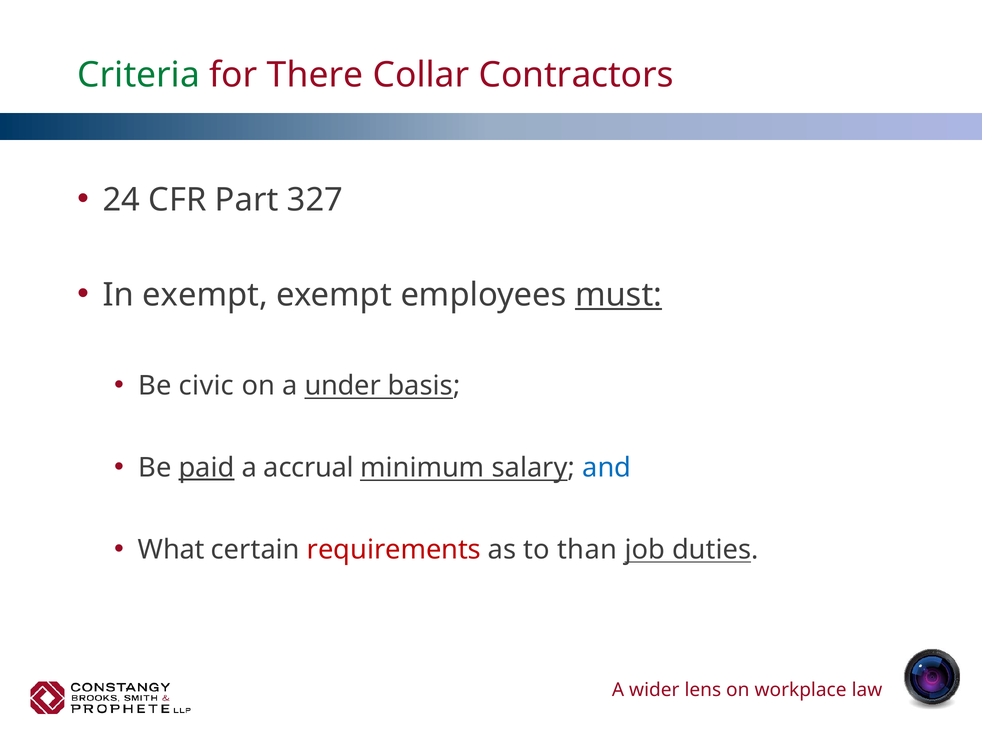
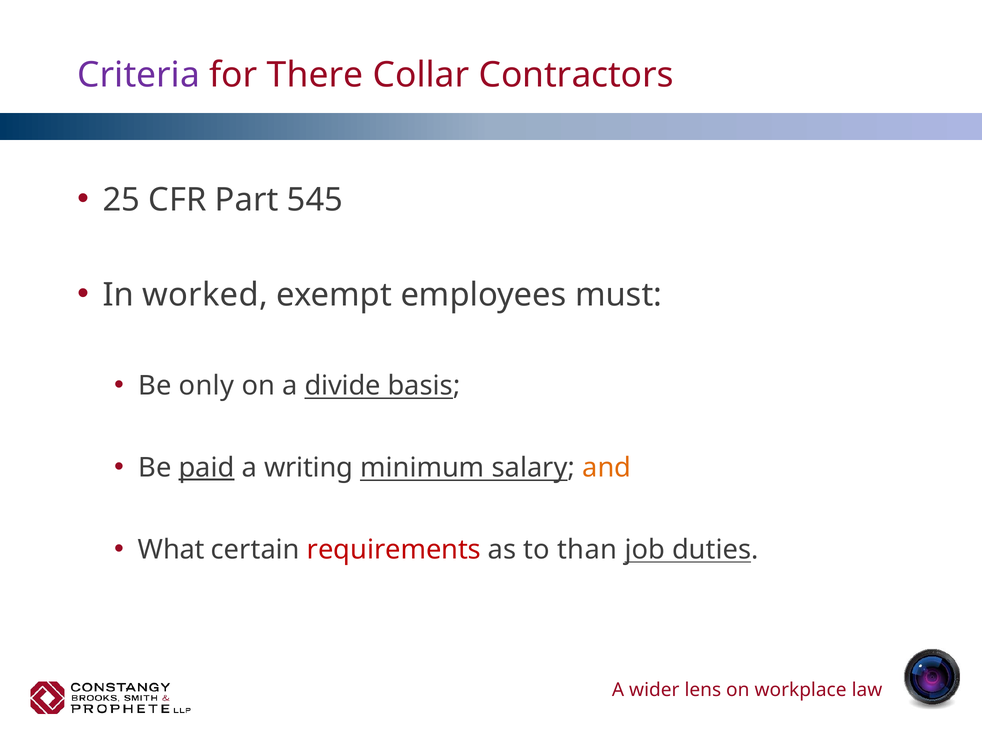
Criteria colour: green -> purple
24: 24 -> 25
327: 327 -> 545
In exempt: exempt -> worked
must underline: present -> none
civic: civic -> only
under: under -> divide
accrual: accrual -> writing
and colour: blue -> orange
